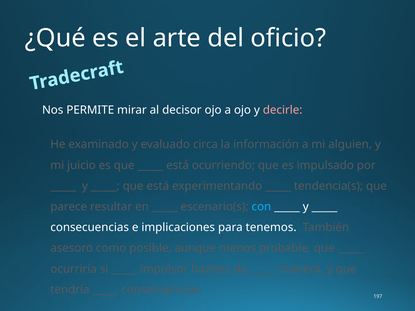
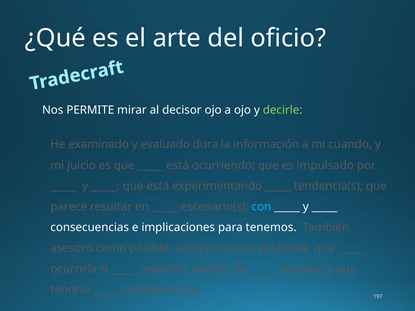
decirle colour: pink -> light green
circa: circa -> dura
alguien: alguien -> cuando
